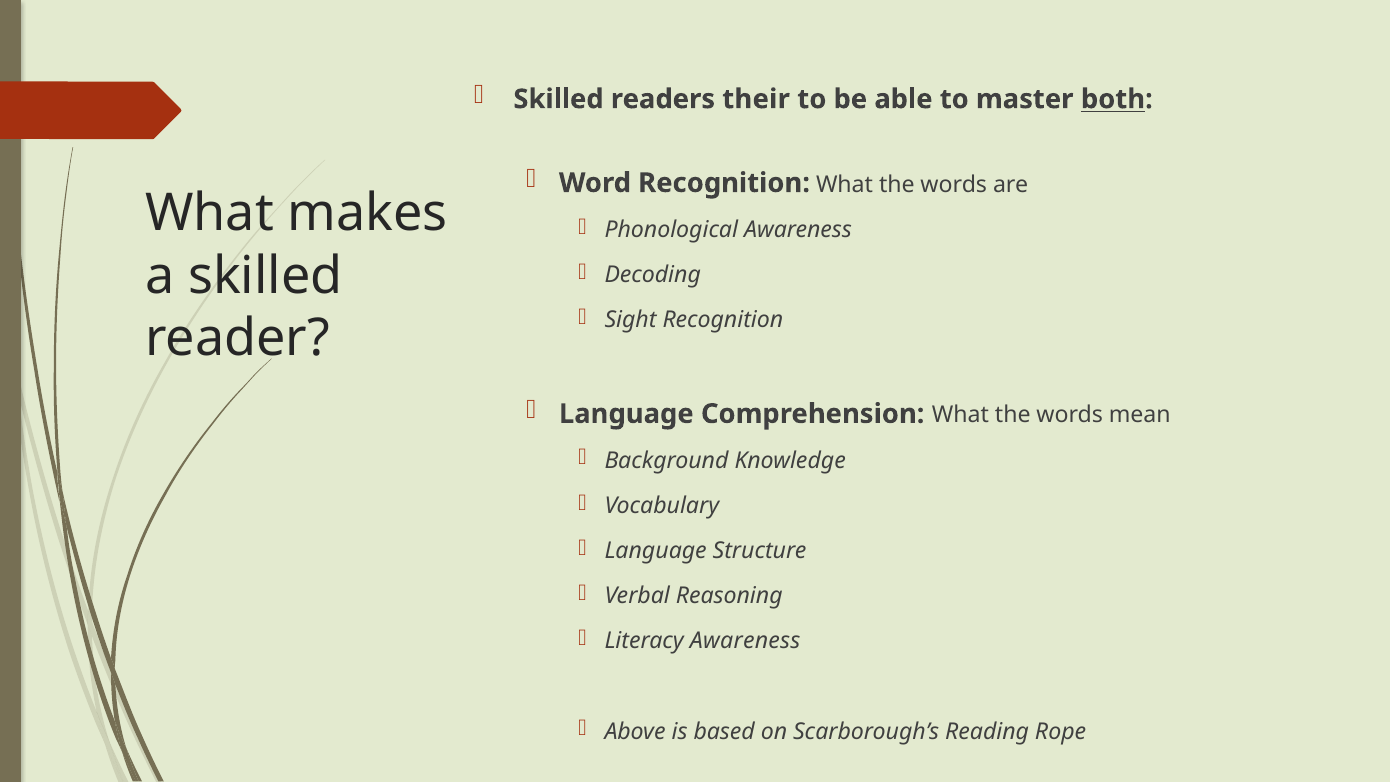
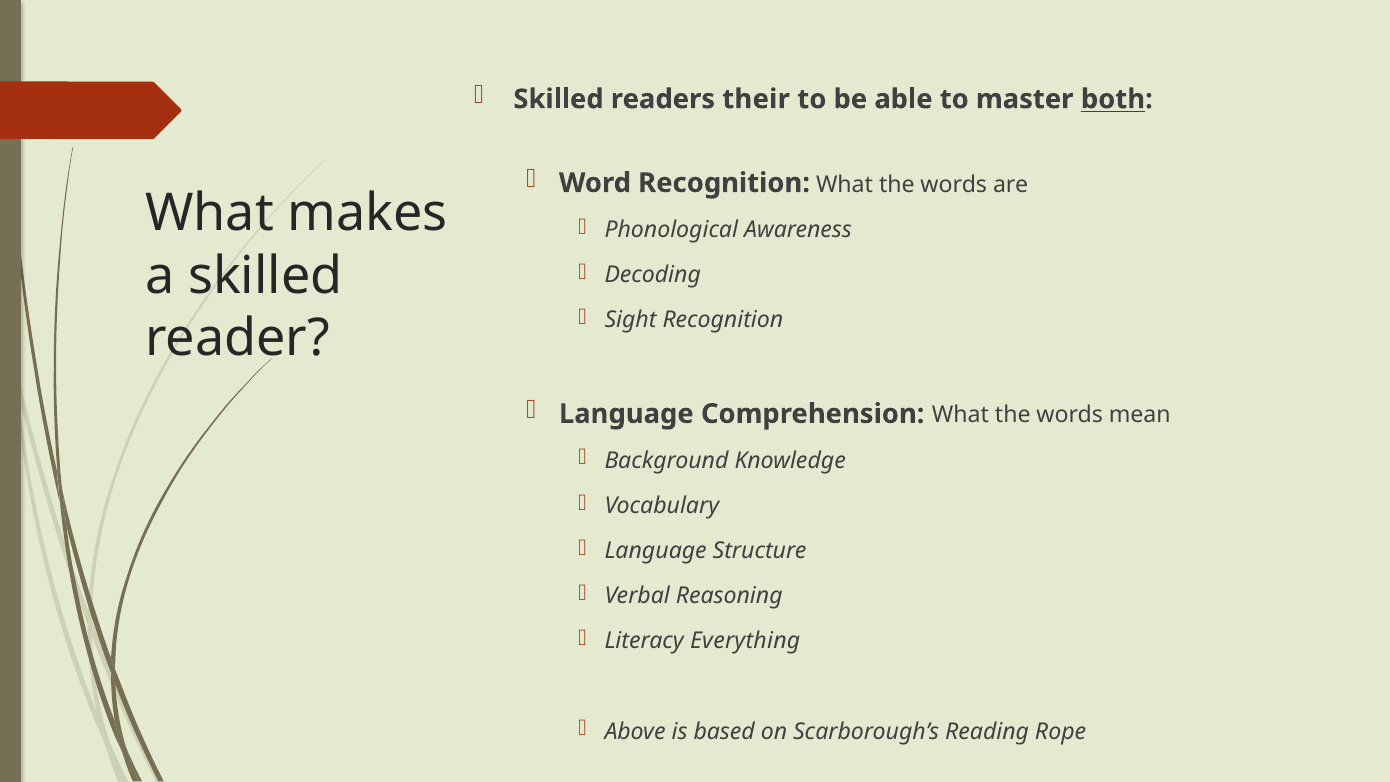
Literacy Awareness: Awareness -> Everything
